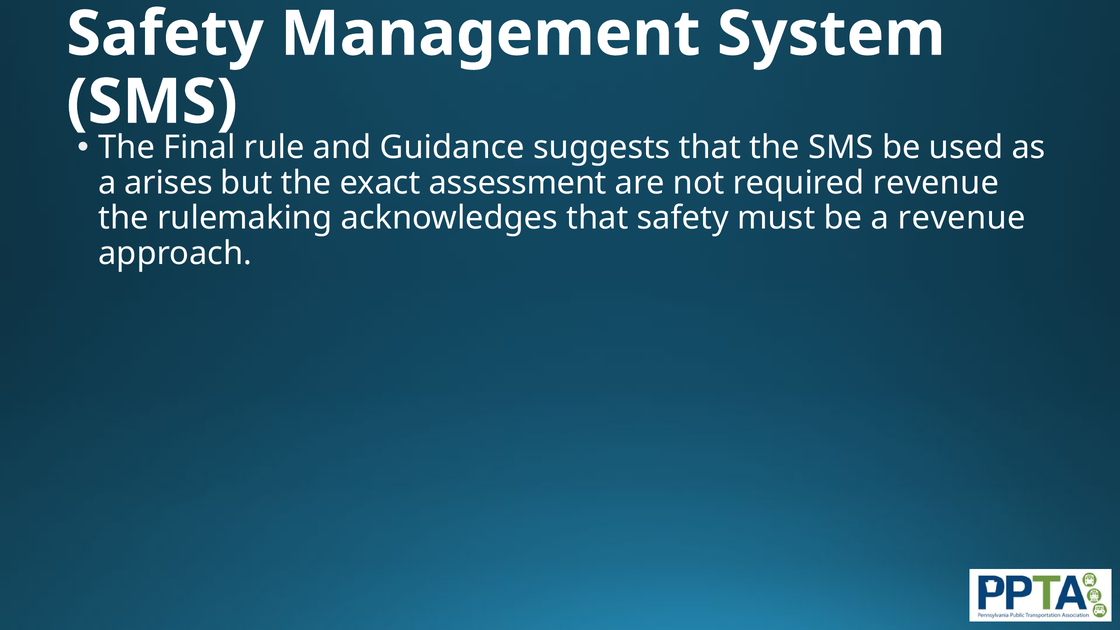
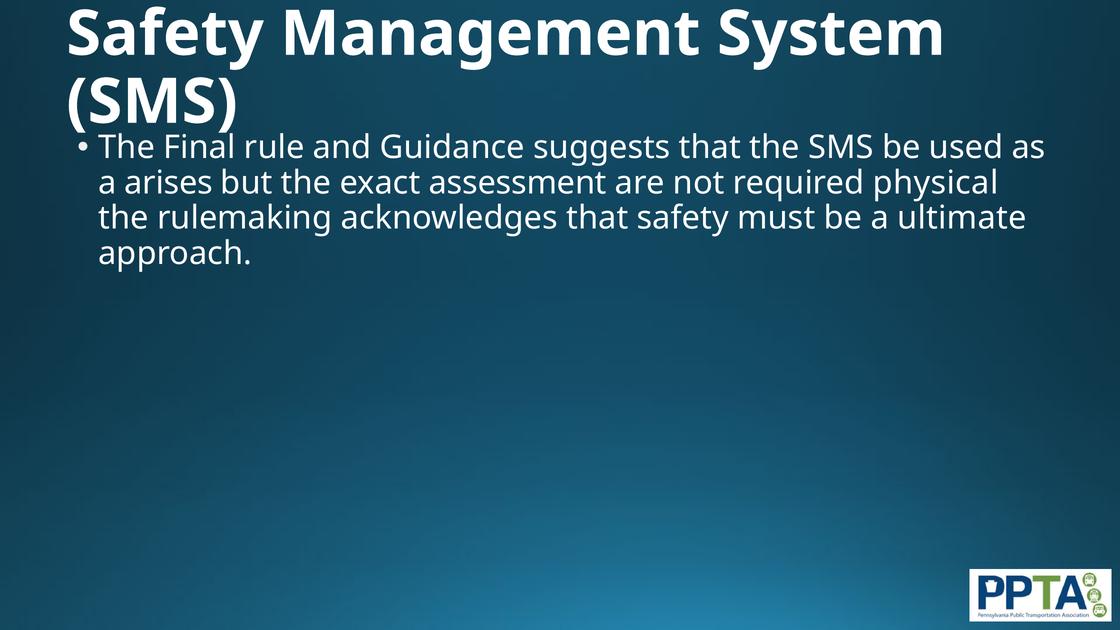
required revenue: revenue -> physical
a revenue: revenue -> ultimate
